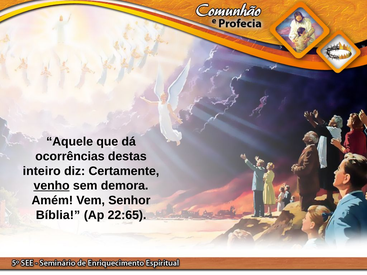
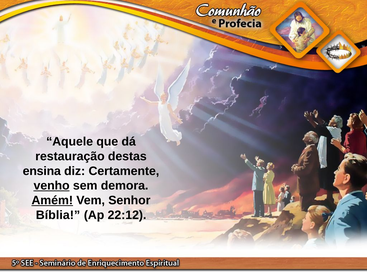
ocorrências: ocorrências -> restauração
inteiro: inteiro -> ensina
Amém underline: none -> present
22:65: 22:65 -> 22:12
